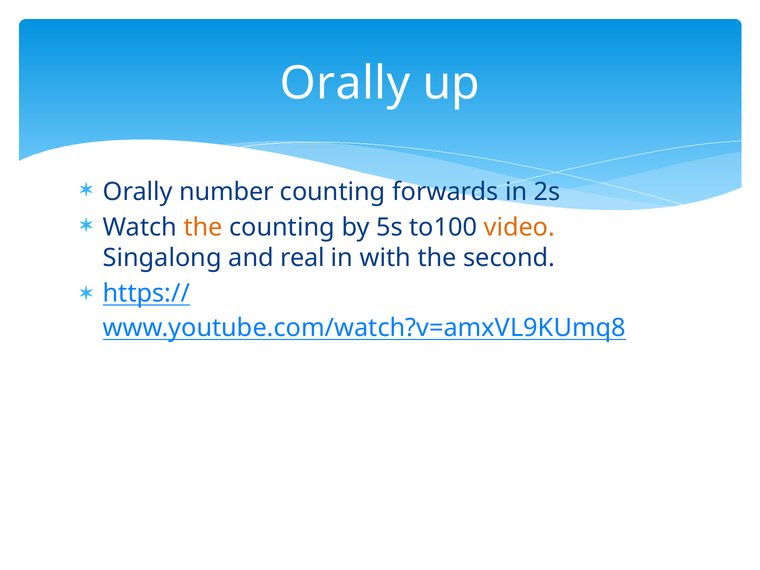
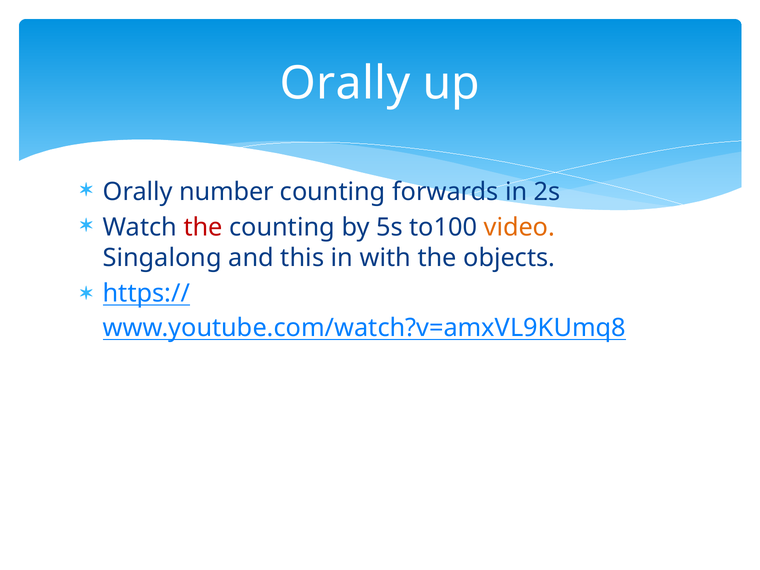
the at (203, 228) colour: orange -> red
real: real -> this
second: second -> objects
